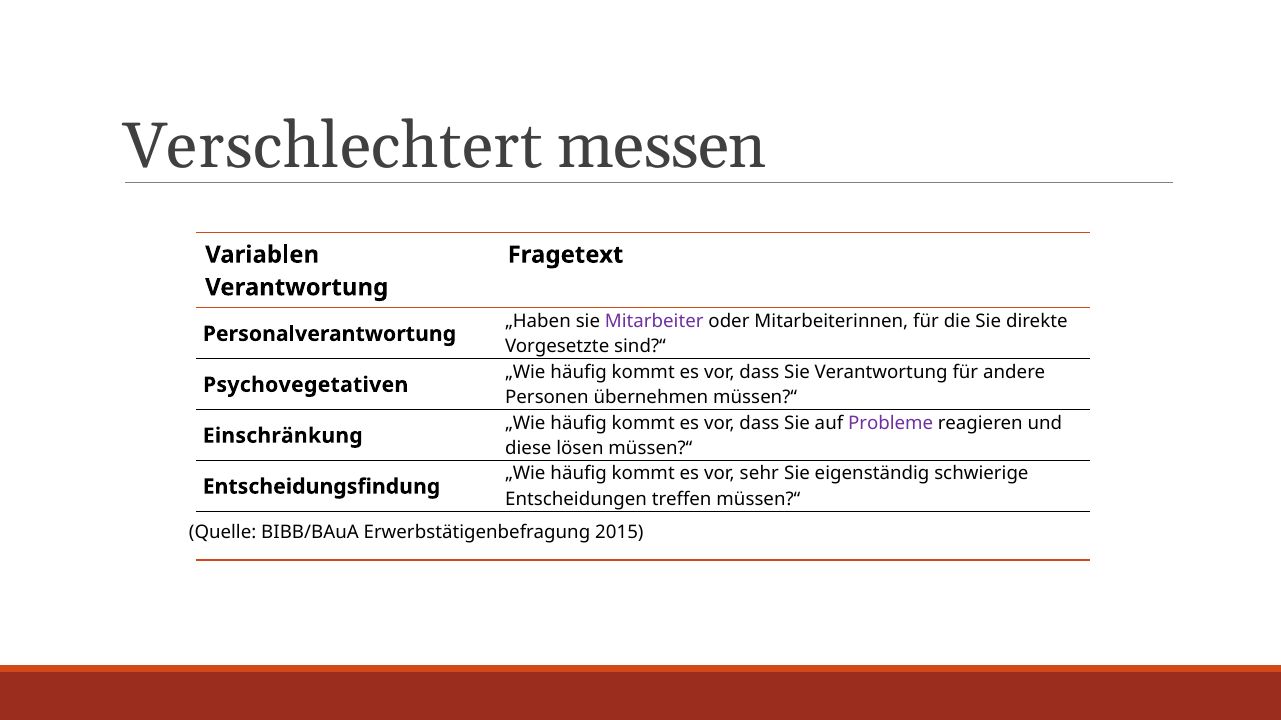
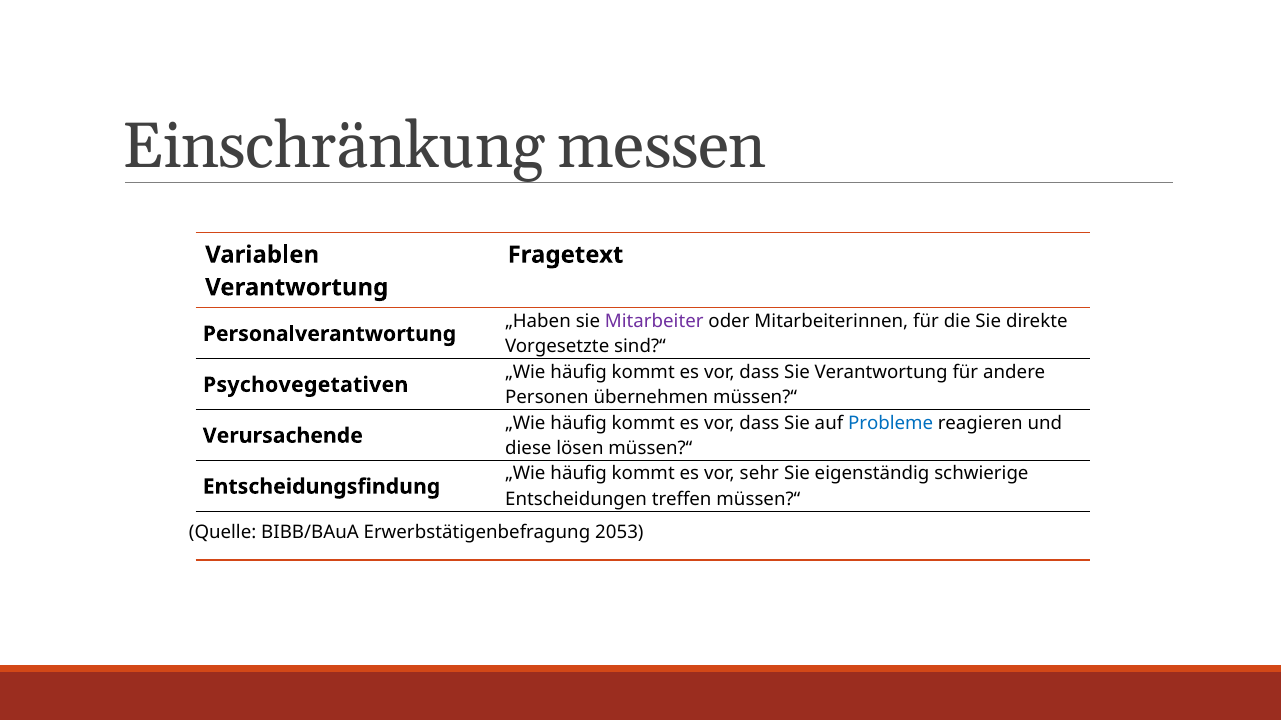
Verschlechtert: Verschlechtert -> Einschränkung
Probleme colour: purple -> blue
Einschränkung: Einschränkung -> Verursachende
2015: 2015 -> 2053
